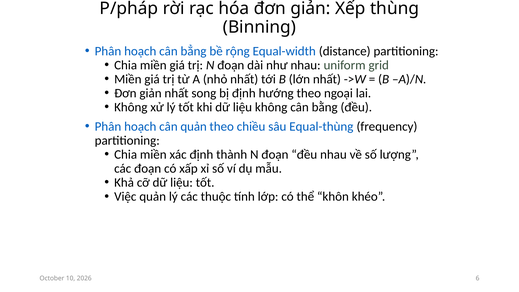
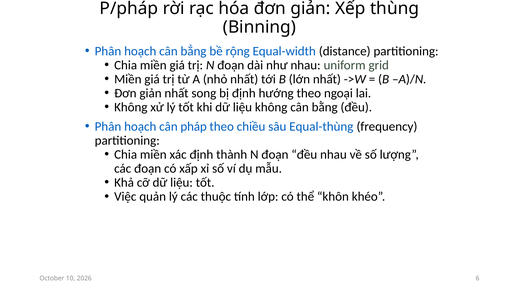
cân quản: quản -> pháp
